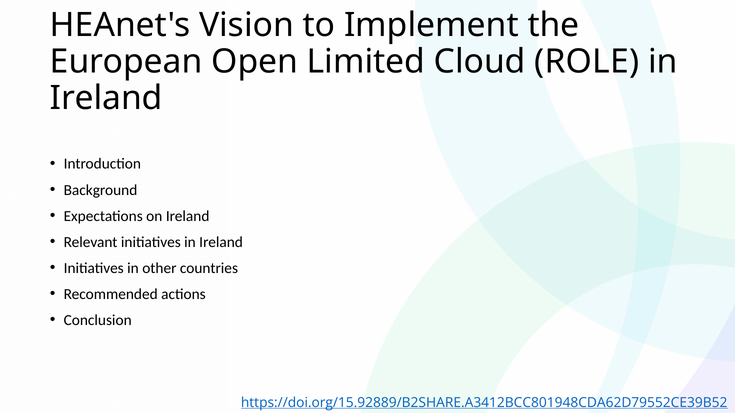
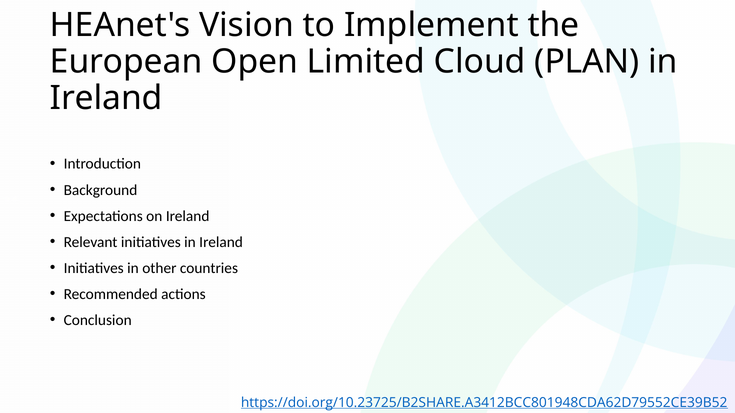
ROLE: ROLE -> PLAN
https://doi.org/15.92889/B2SHARE.A3412BCC801948CDA62D79552CE39B52: https://doi.org/15.92889/B2SHARE.A3412BCC801948CDA62D79552CE39B52 -> https://doi.org/10.23725/B2SHARE.A3412BCC801948CDA62D79552CE39B52
